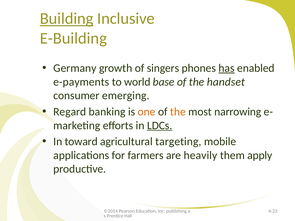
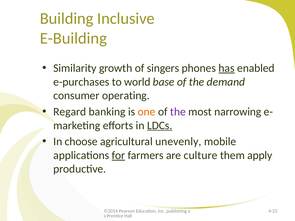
Building underline: present -> none
Germany: Germany -> Similarity
e-payments: e-payments -> e-purchases
handset: handset -> demand
emerging: emerging -> operating
the at (178, 112) colour: orange -> purple
toward: toward -> choose
targeting: targeting -> unevenly
for underline: none -> present
heavily: heavily -> culture
